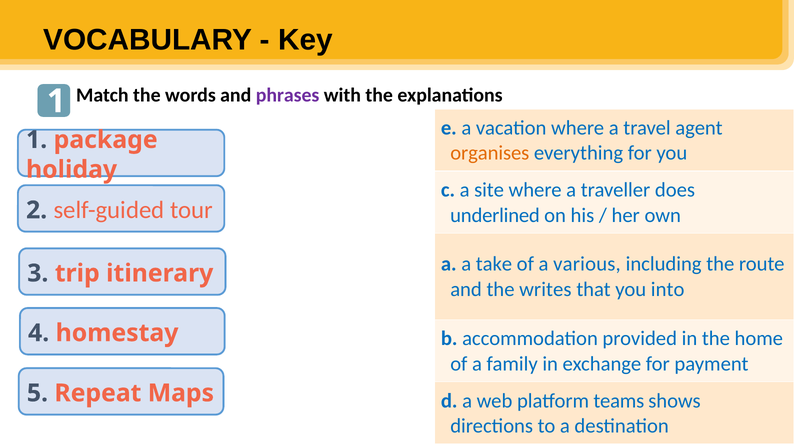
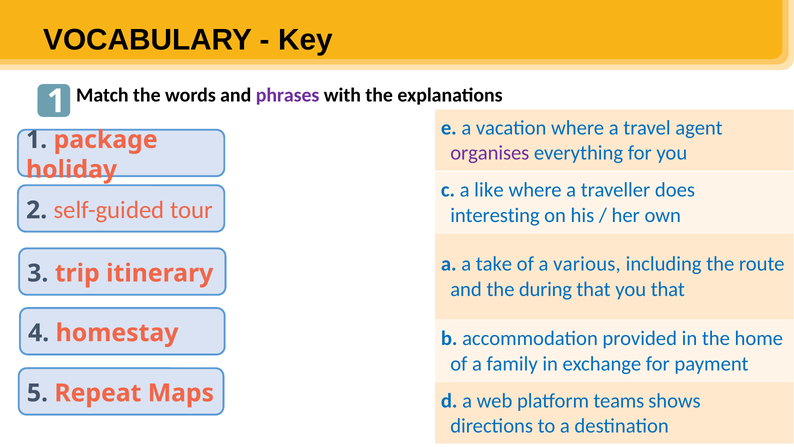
organises colour: orange -> purple
site: site -> like
underlined: underlined -> interesting
writes: writes -> during
you into: into -> that
